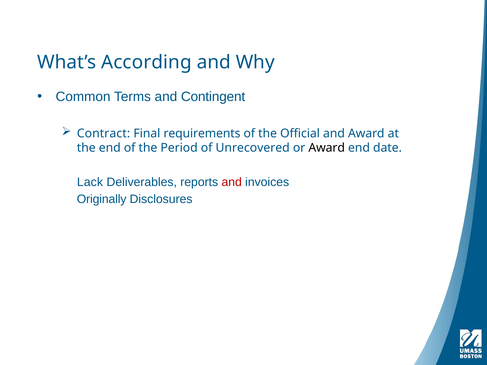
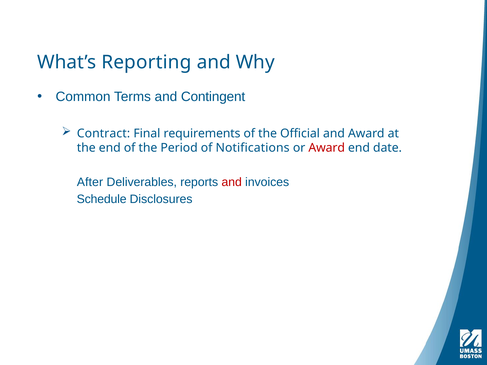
According: According -> Reporting
Unrecovered: Unrecovered -> Notifications
Award at (327, 148) colour: black -> red
Lack: Lack -> After
Originally: Originally -> Schedule
